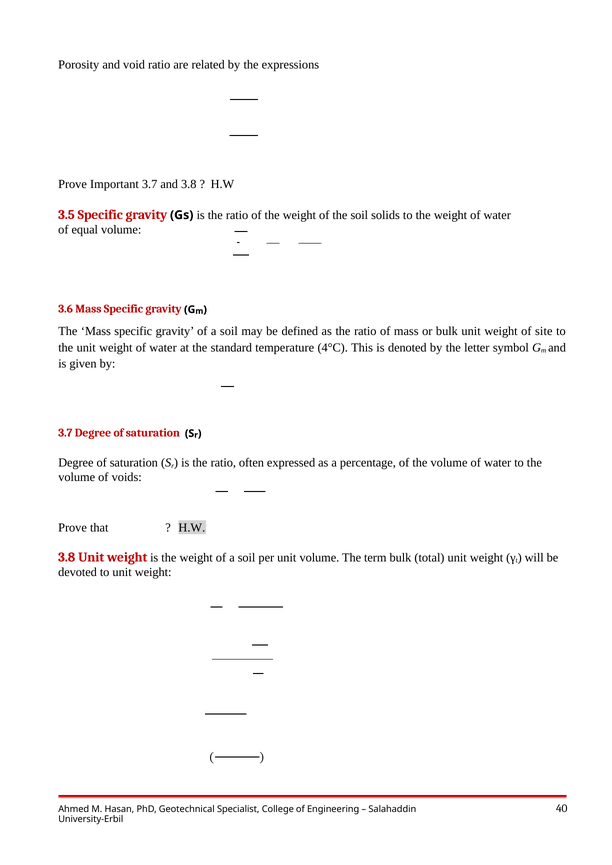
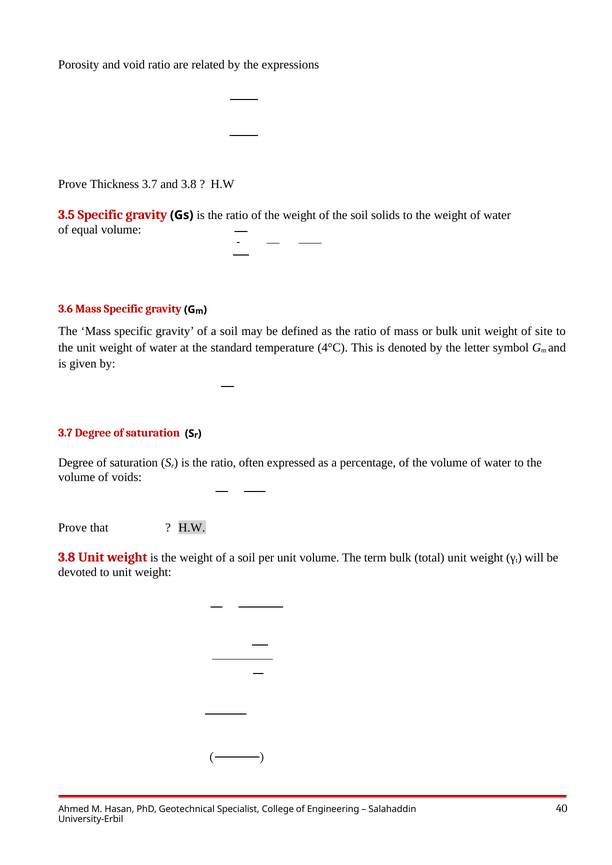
Important: Important -> Thickness
